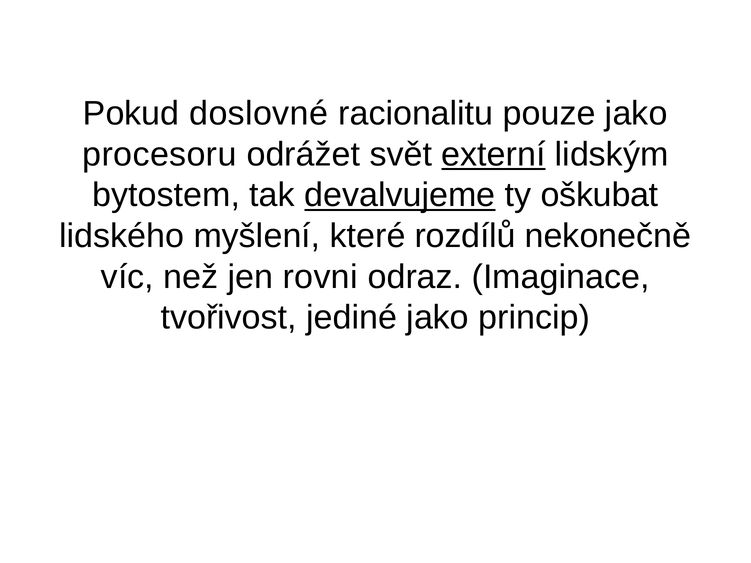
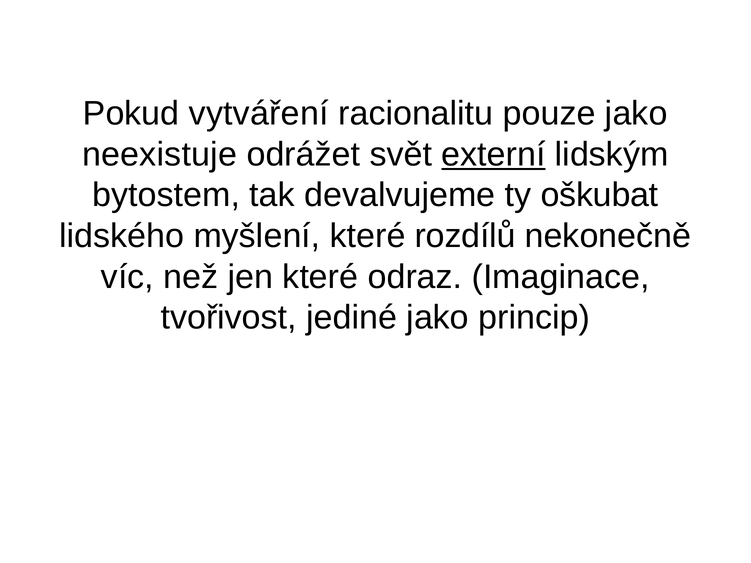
doslovné: doslovné -> vytváření
procesoru: procesoru -> neexistuje
devalvujeme underline: present -> none
jen rovni: rovni -> které
